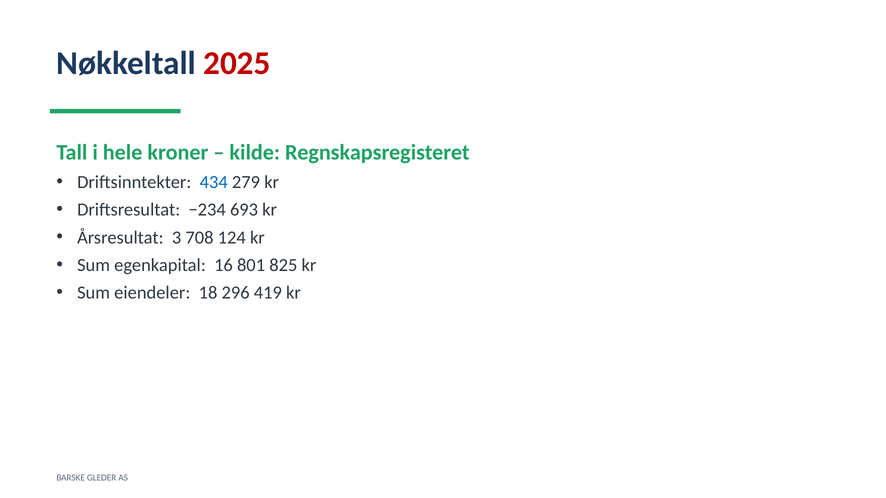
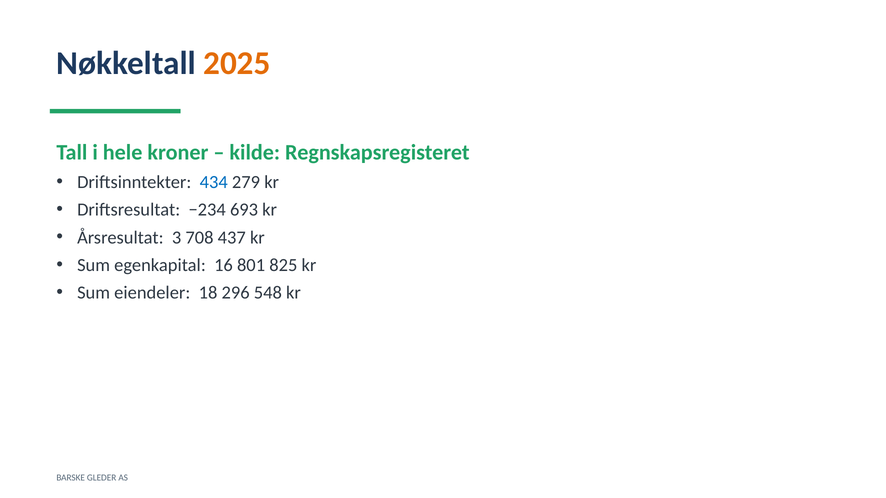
2025 colour: red -> orange
124: 124 -> 437
419: 419 -> 548
